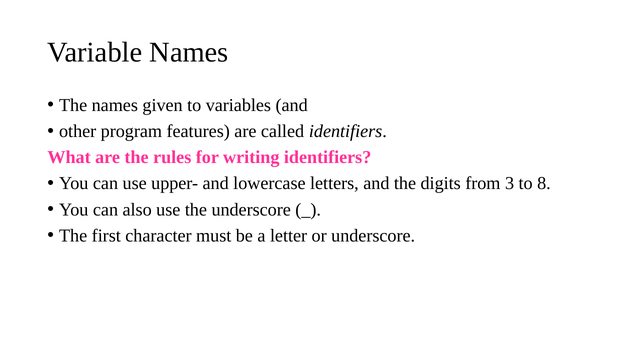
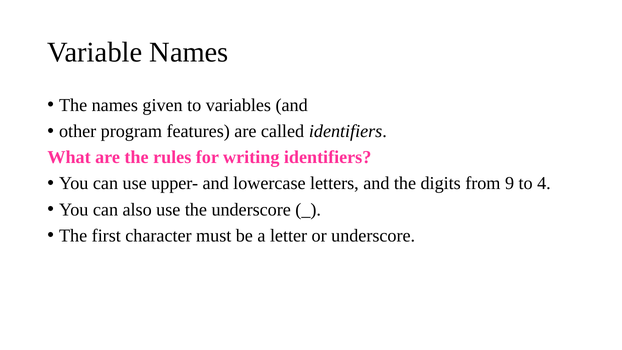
3: 3 -> 9
8: 8 -> 4
